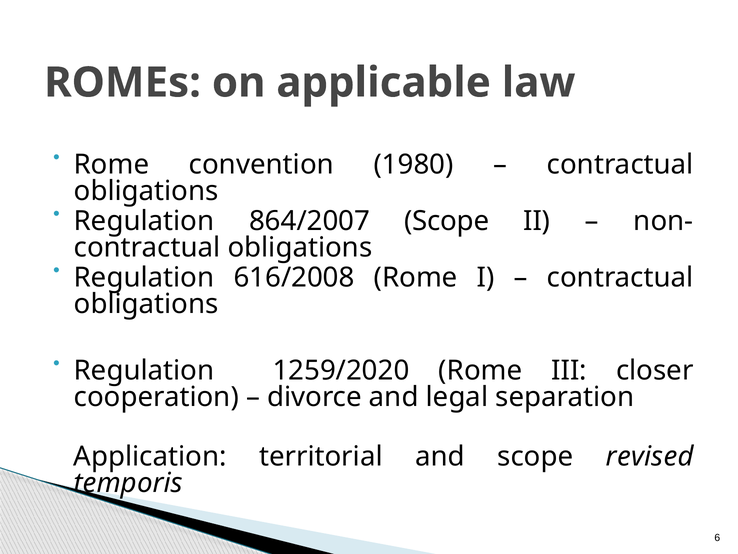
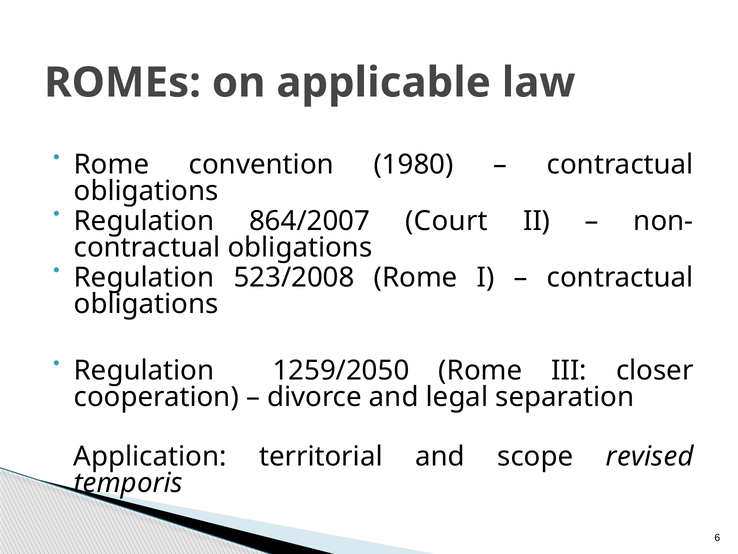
864/2007 Scope: Scope -> Court
616/2008: 616/2008 -> 523/2008
1259/2020: 1259/2020 -> 1259/2050
